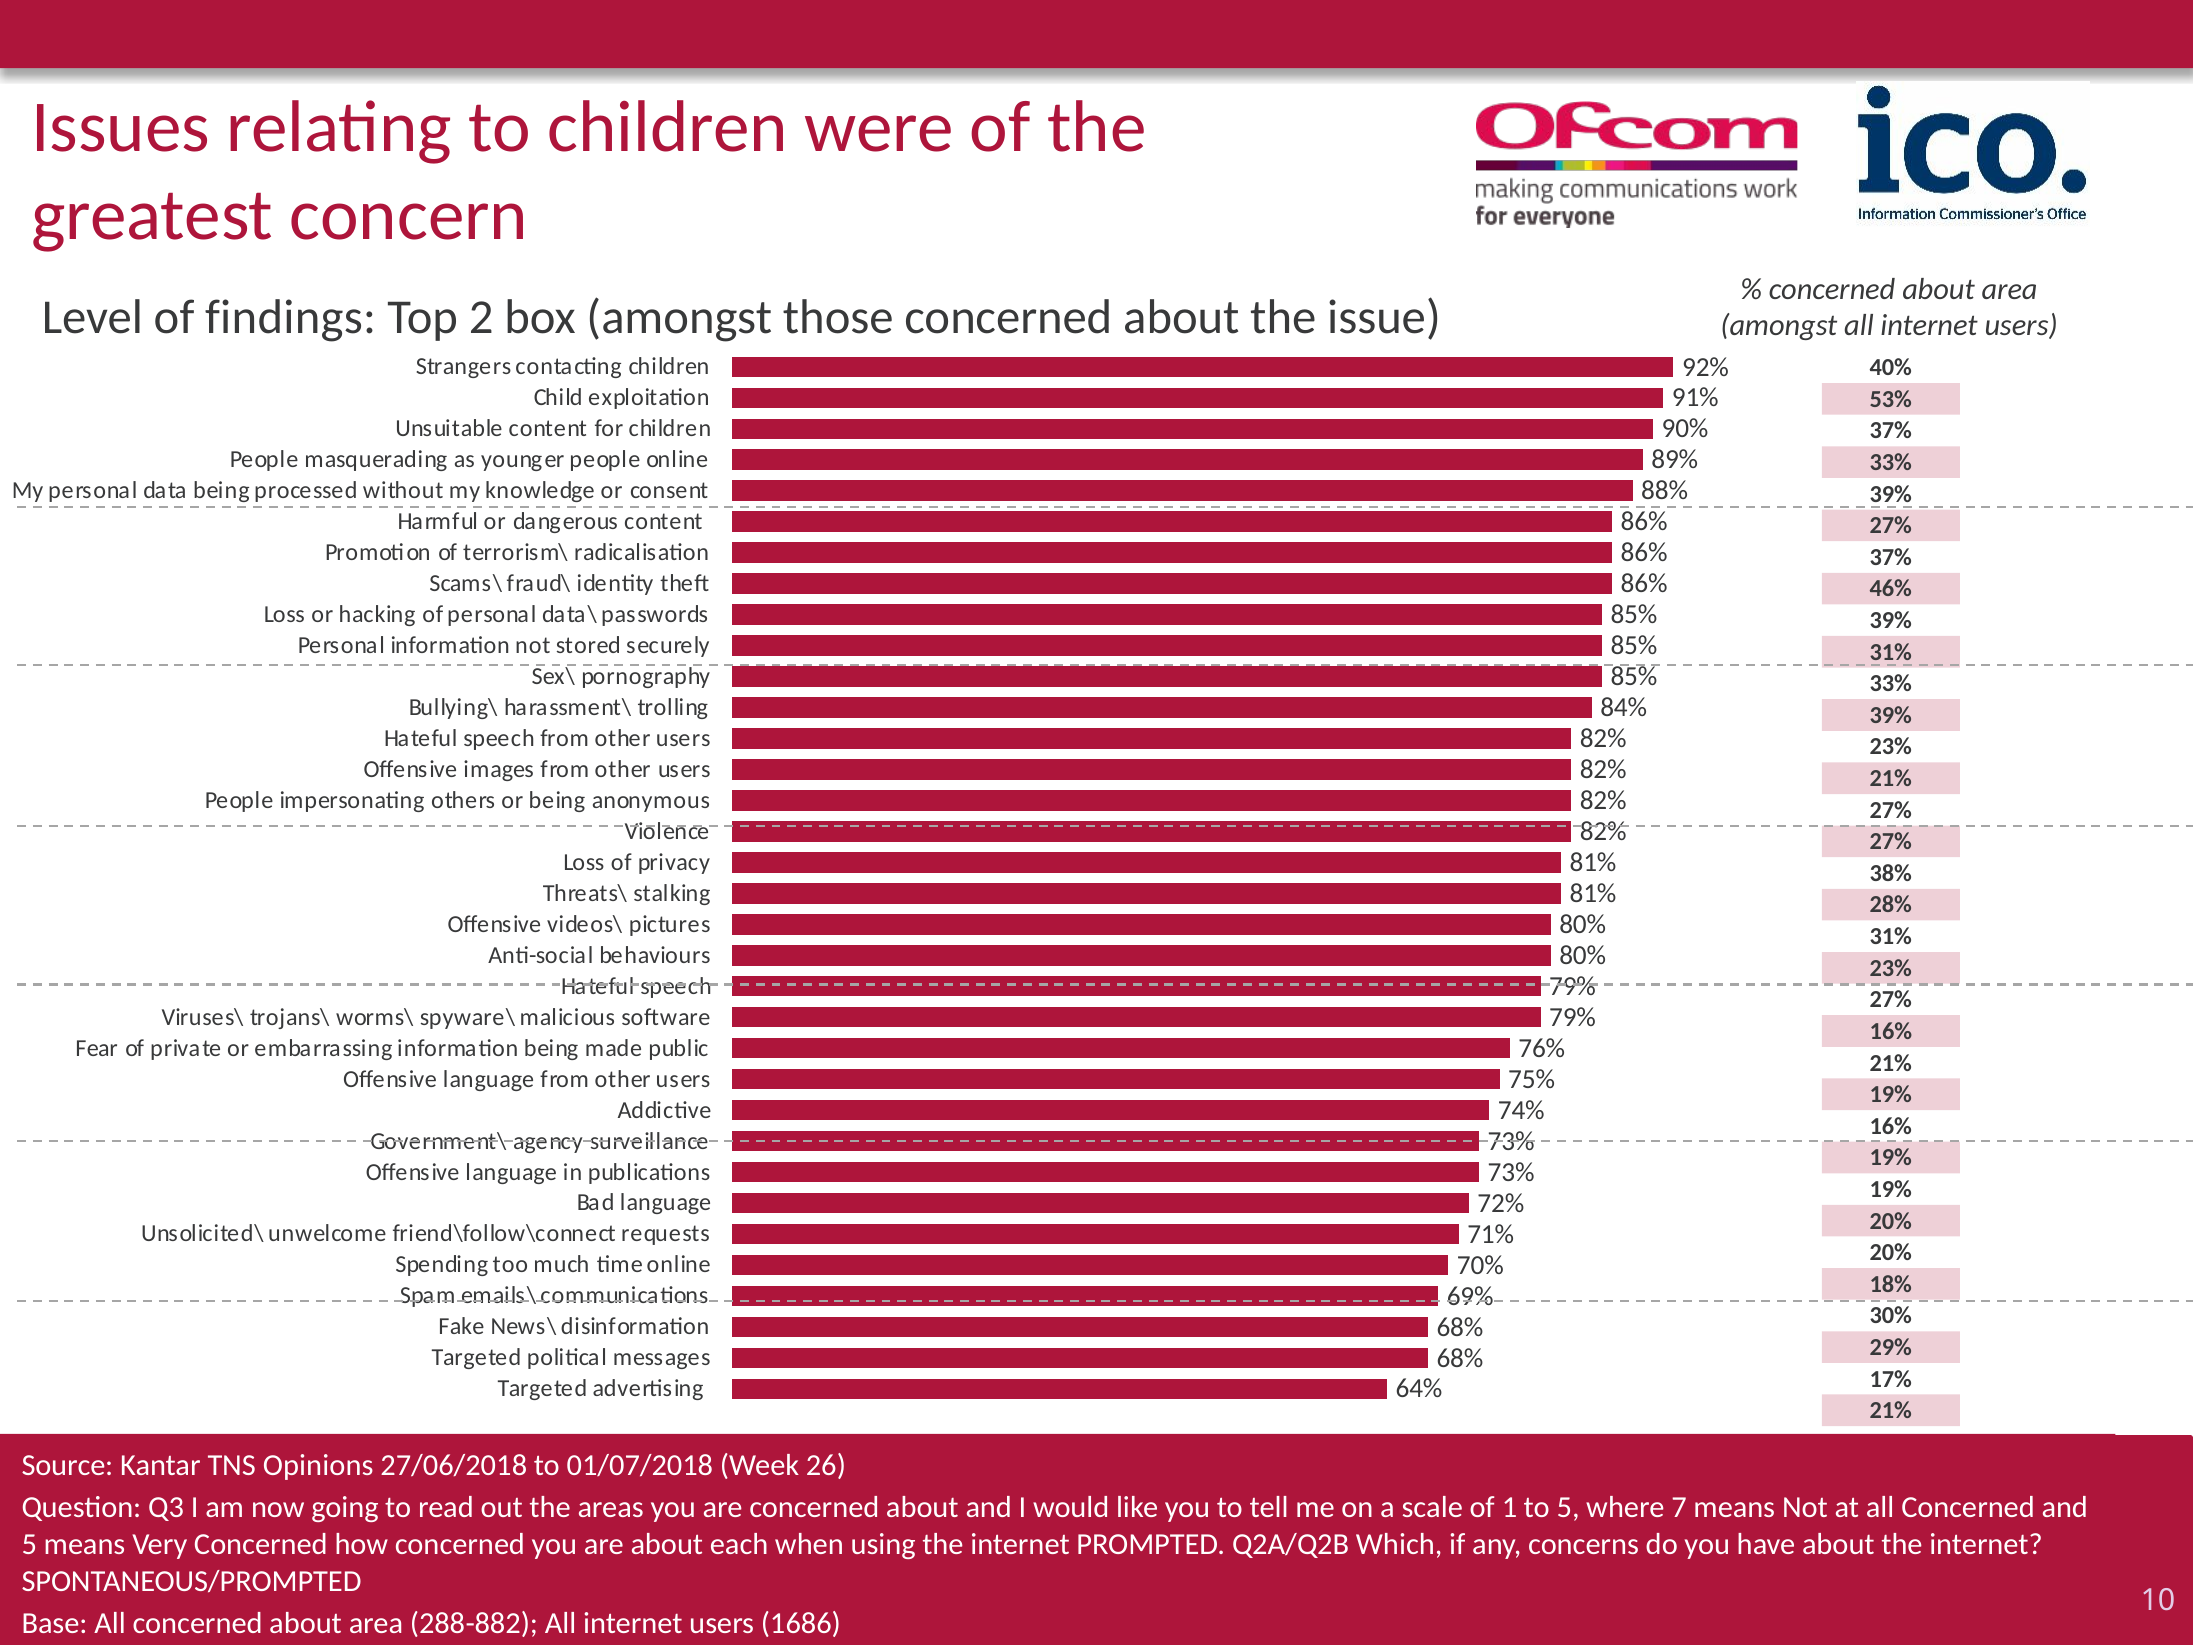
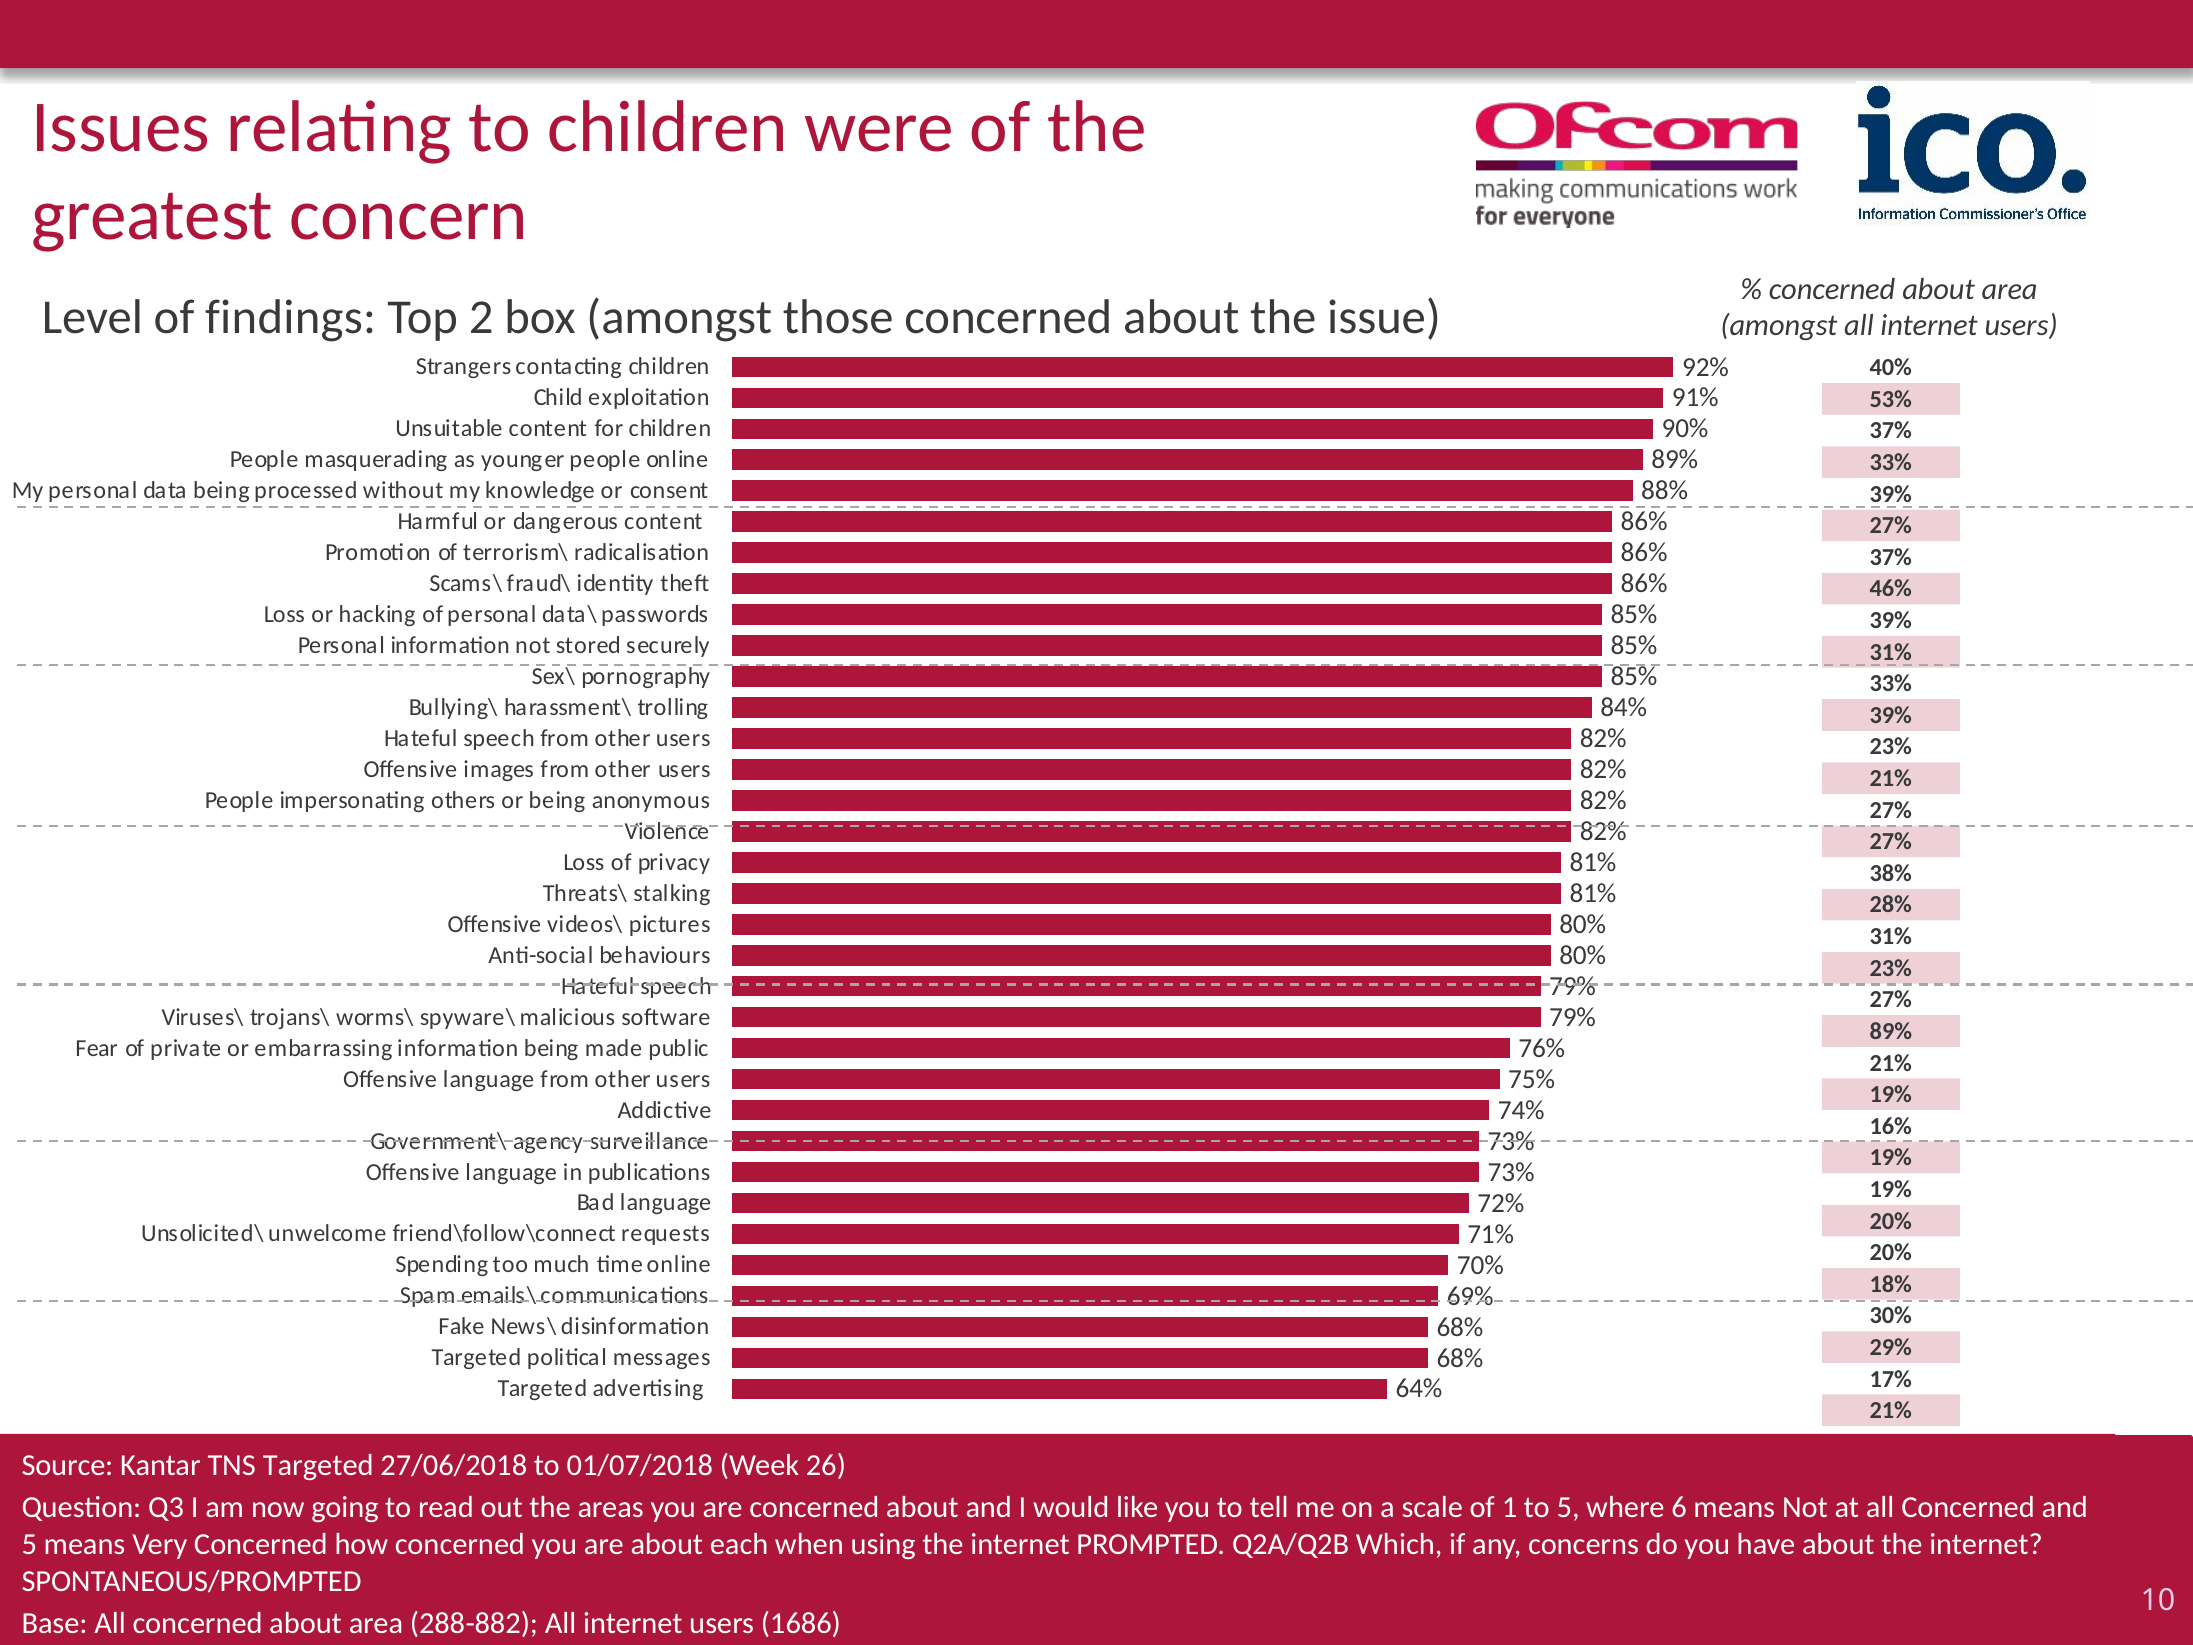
16% at (1891, 1031): 16% -> 89%
TNS Opinions: Opinions -> Targeted
7: 7 -> 6
